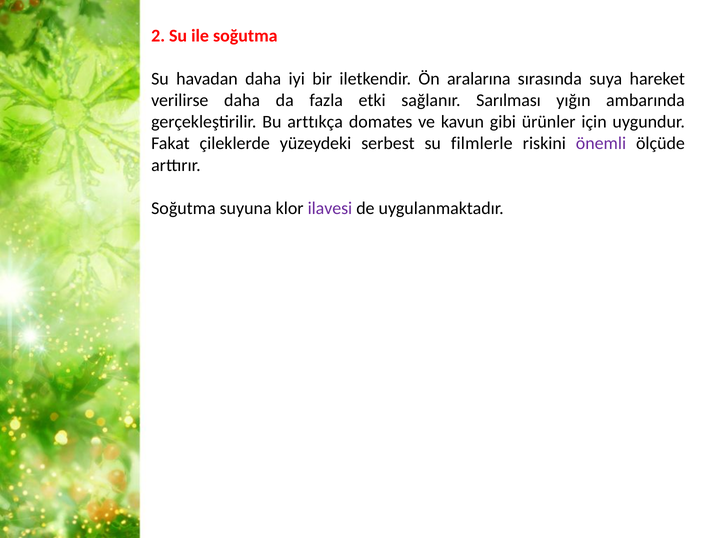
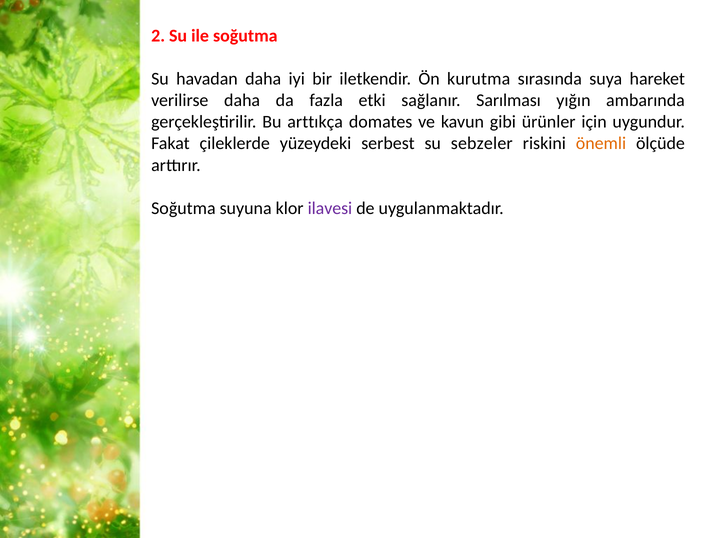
aralarına: aralarına -> kurutma
filmlerle: filmlerle -> sebzeler
önemli colour: purple -> orange
